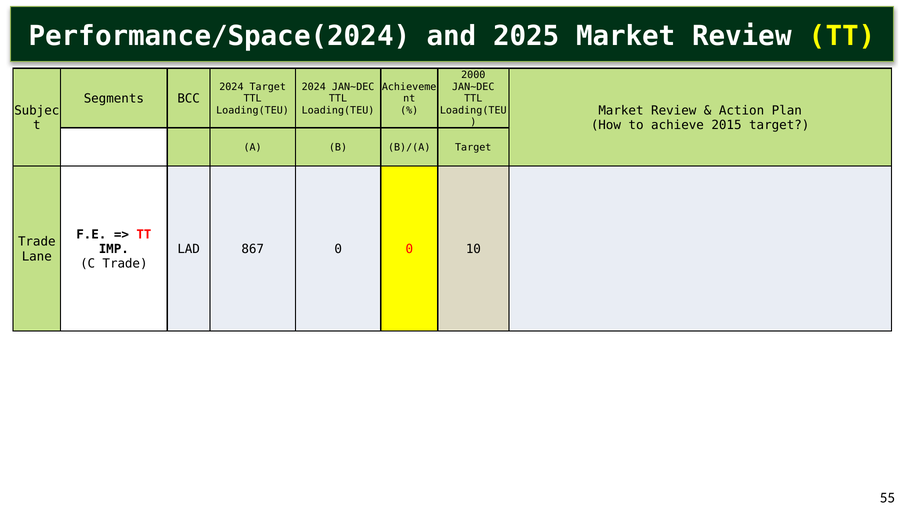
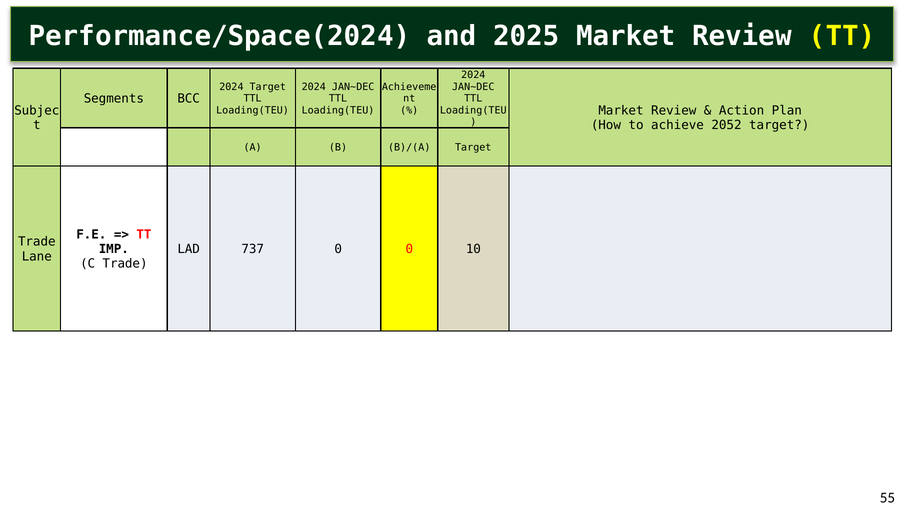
2000 at (473, 75): 2000 -> 2024
2015: 2015 -> 2052
867: 867 -> 737
